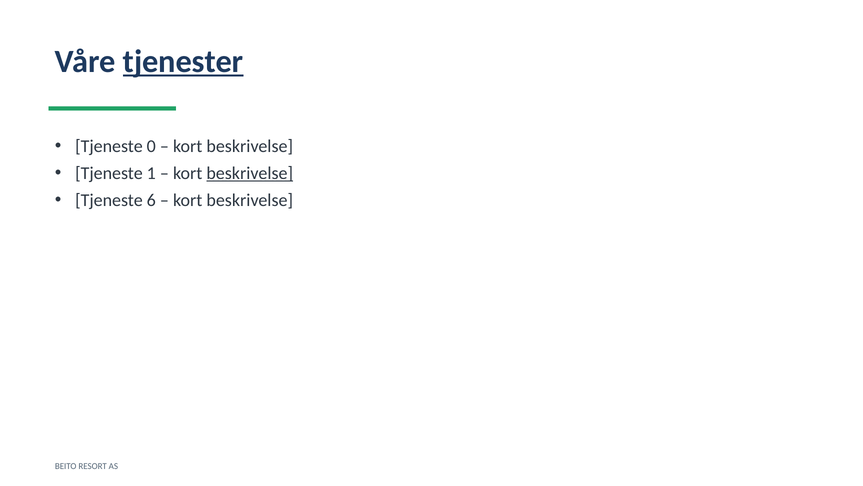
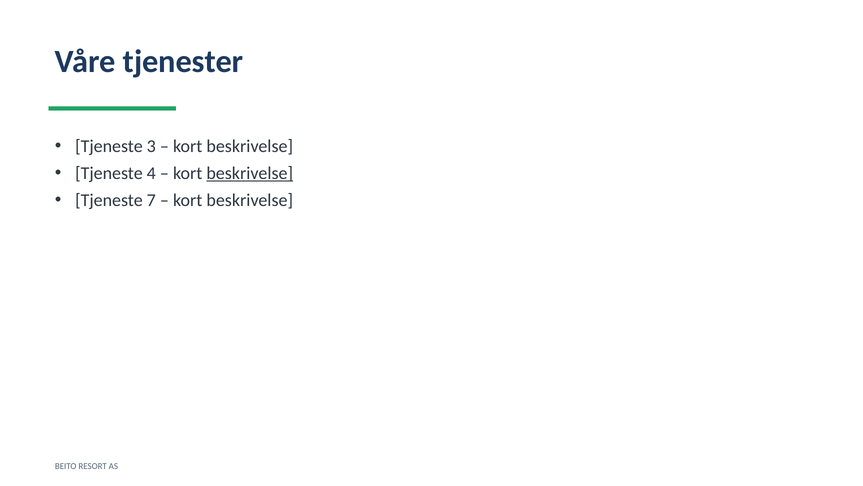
tjenester underline: present -> none
0: 0 -> 3
1: 1 -> 4
6: 6 -> 7
